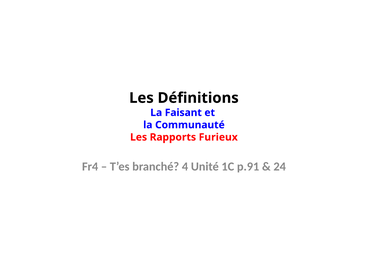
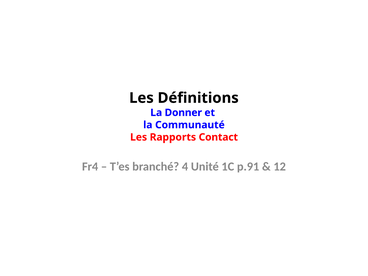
Faisant: Faisant -> Donner
Furieux: Furieux -> Contact
24: 24 -> 12
